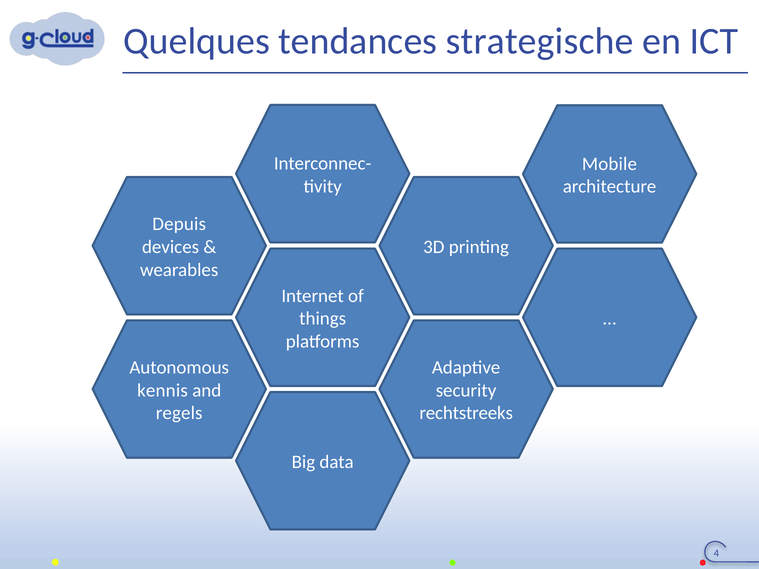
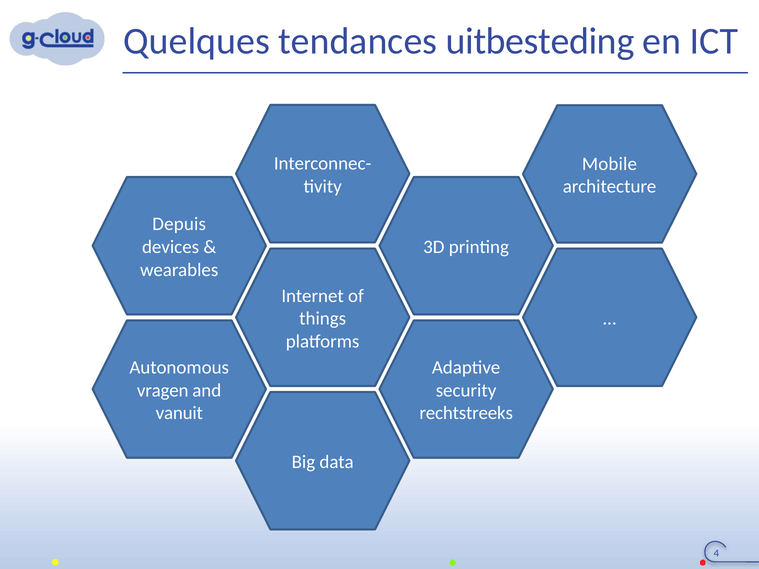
strategische: strategische -> uitbesteding
kennis: kennis -> vragen
regels: regels -> vanuit
